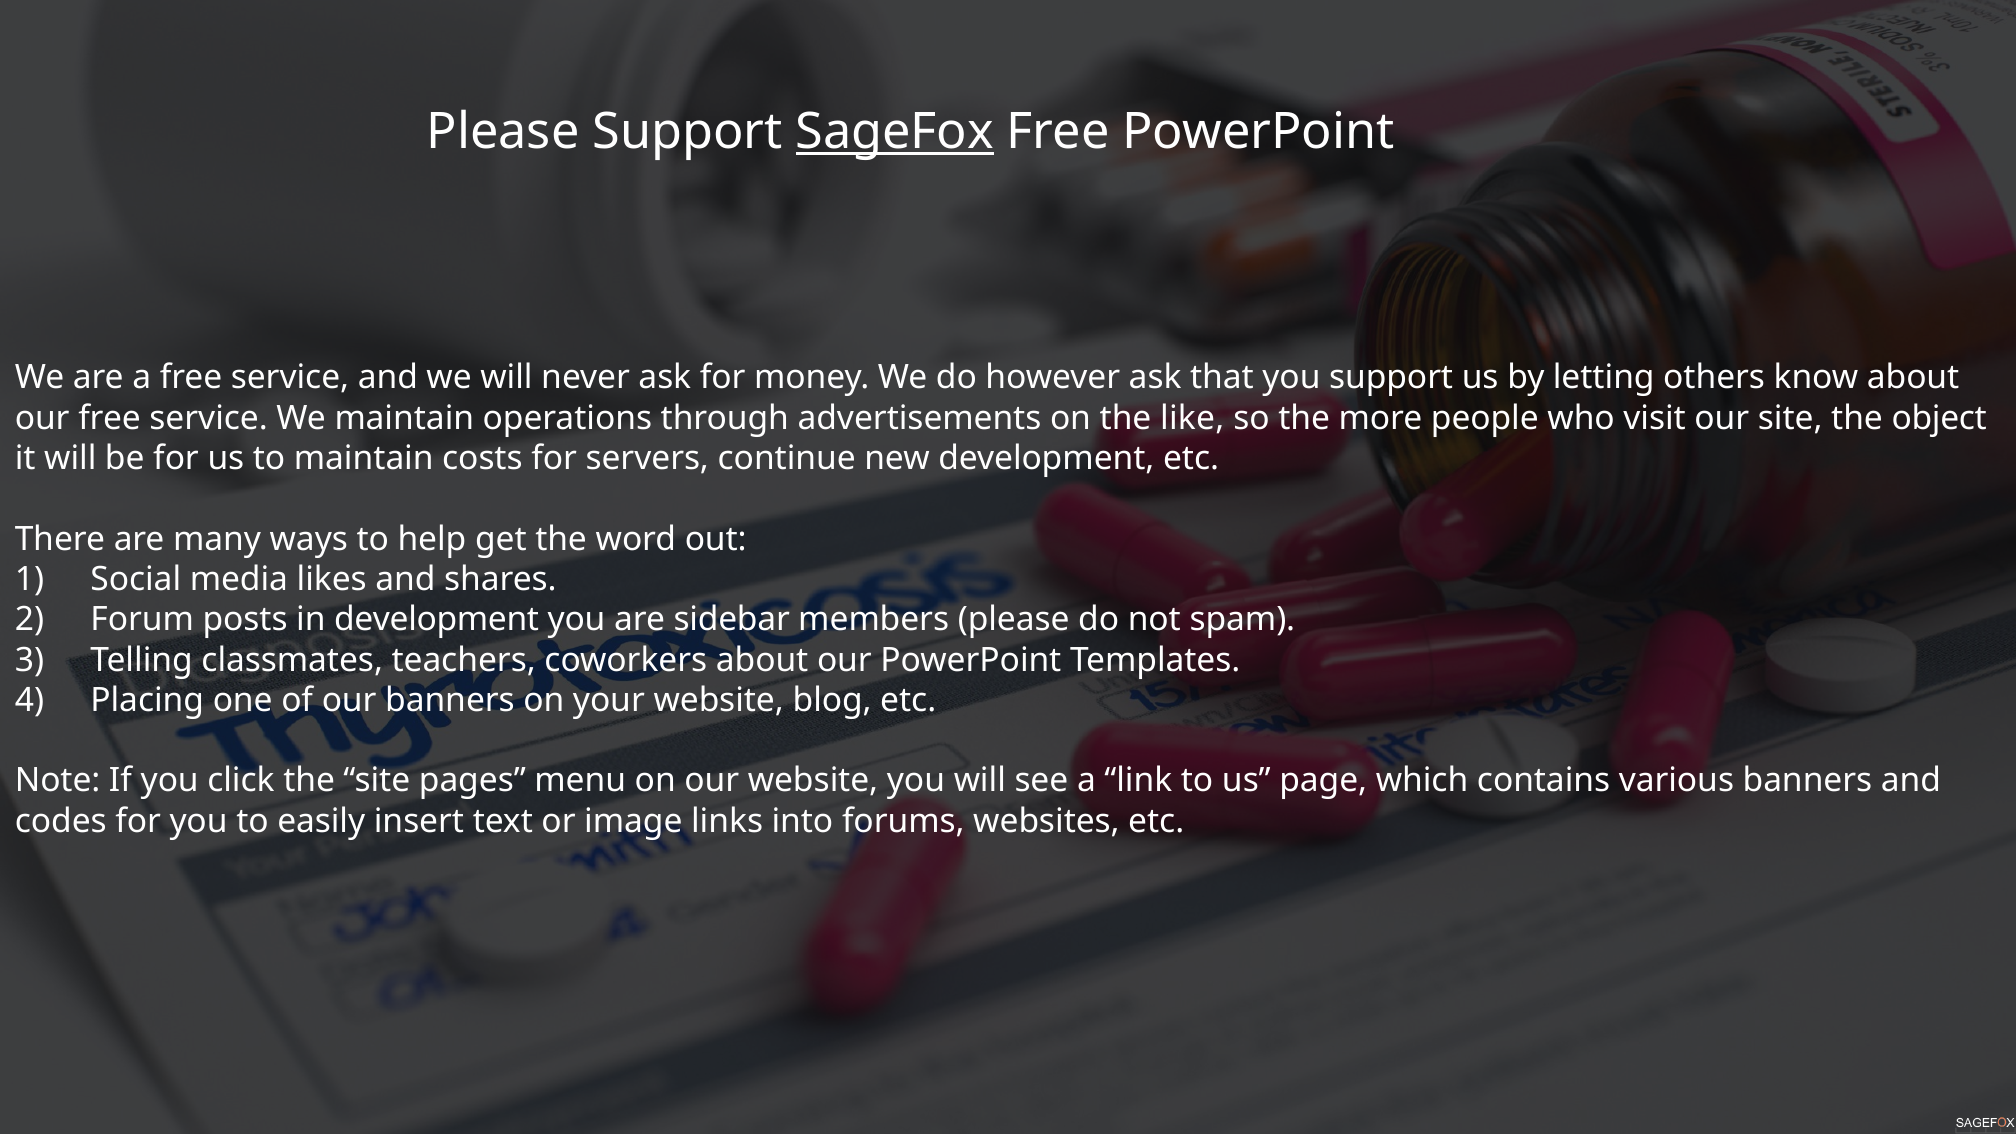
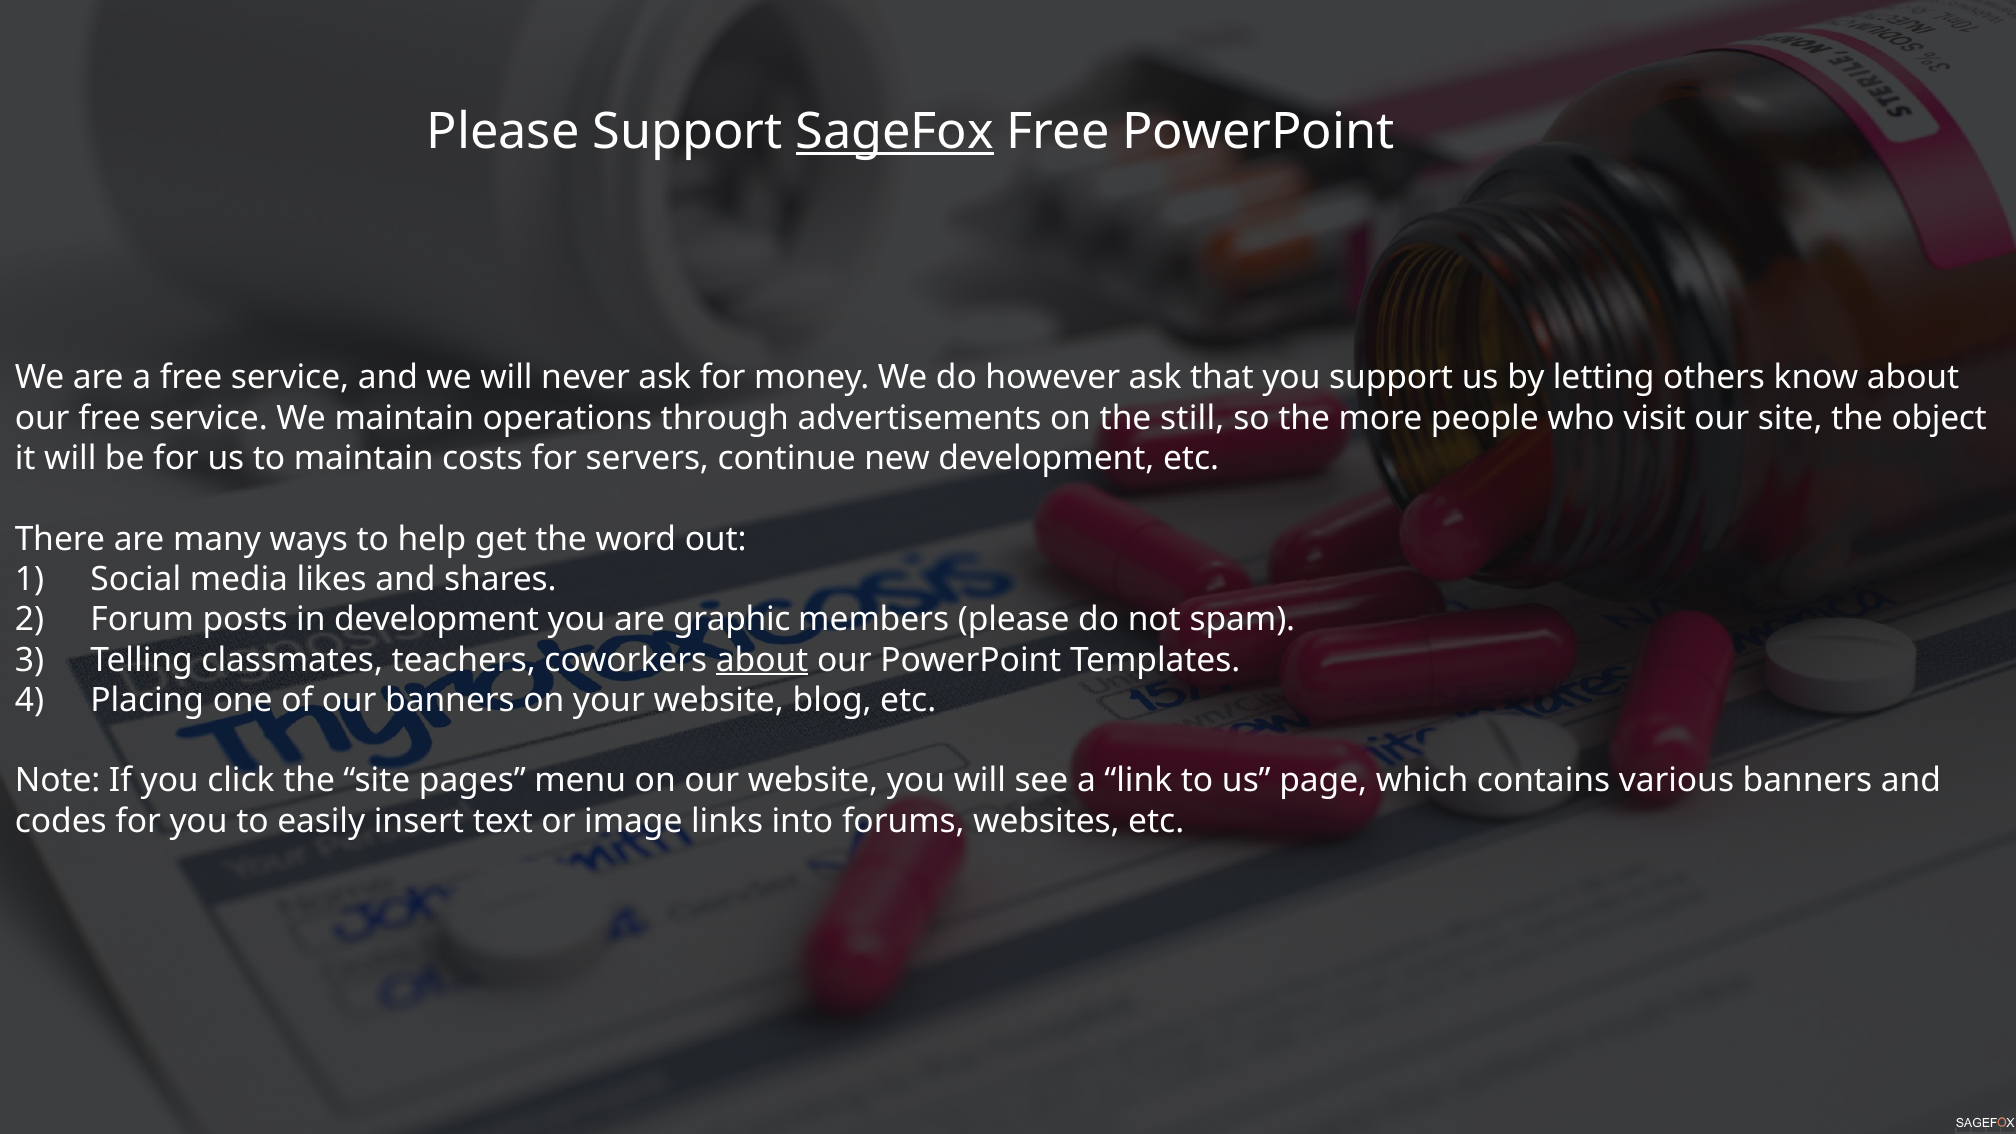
like: like -> still
sidebar: sidebar -> graphic
about at (762, 660) underline: none -> present
